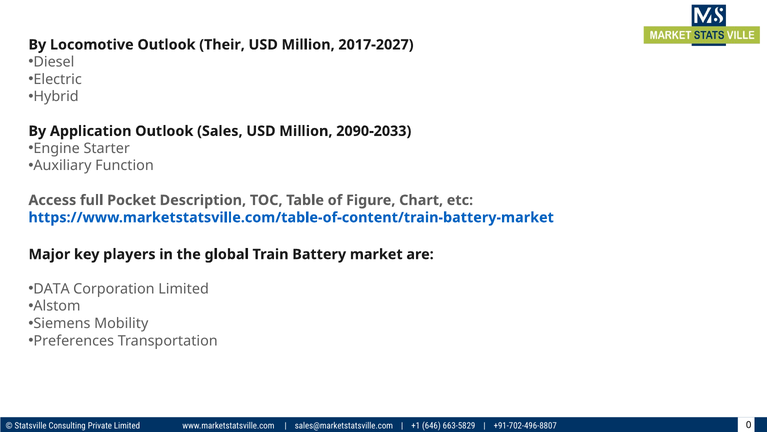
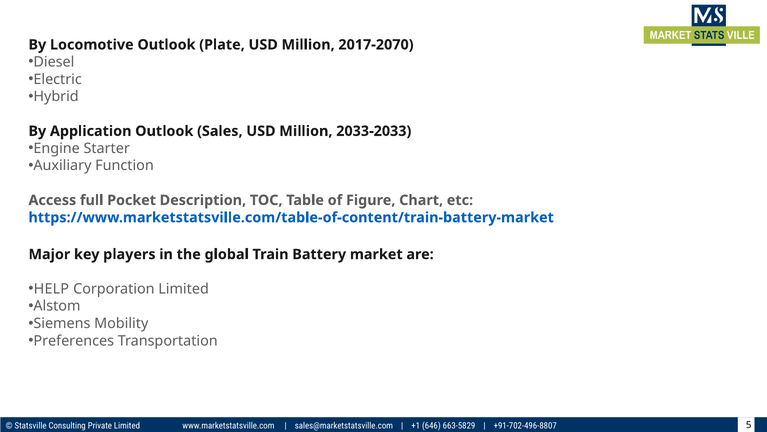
Their: Their -> Plate
2017-2027: 2017-2027 -> 2017-2070
2090-2033: 2090-2033 -> 2033-2033
DATA: DATA -> HELP
0: 0 -> 5
